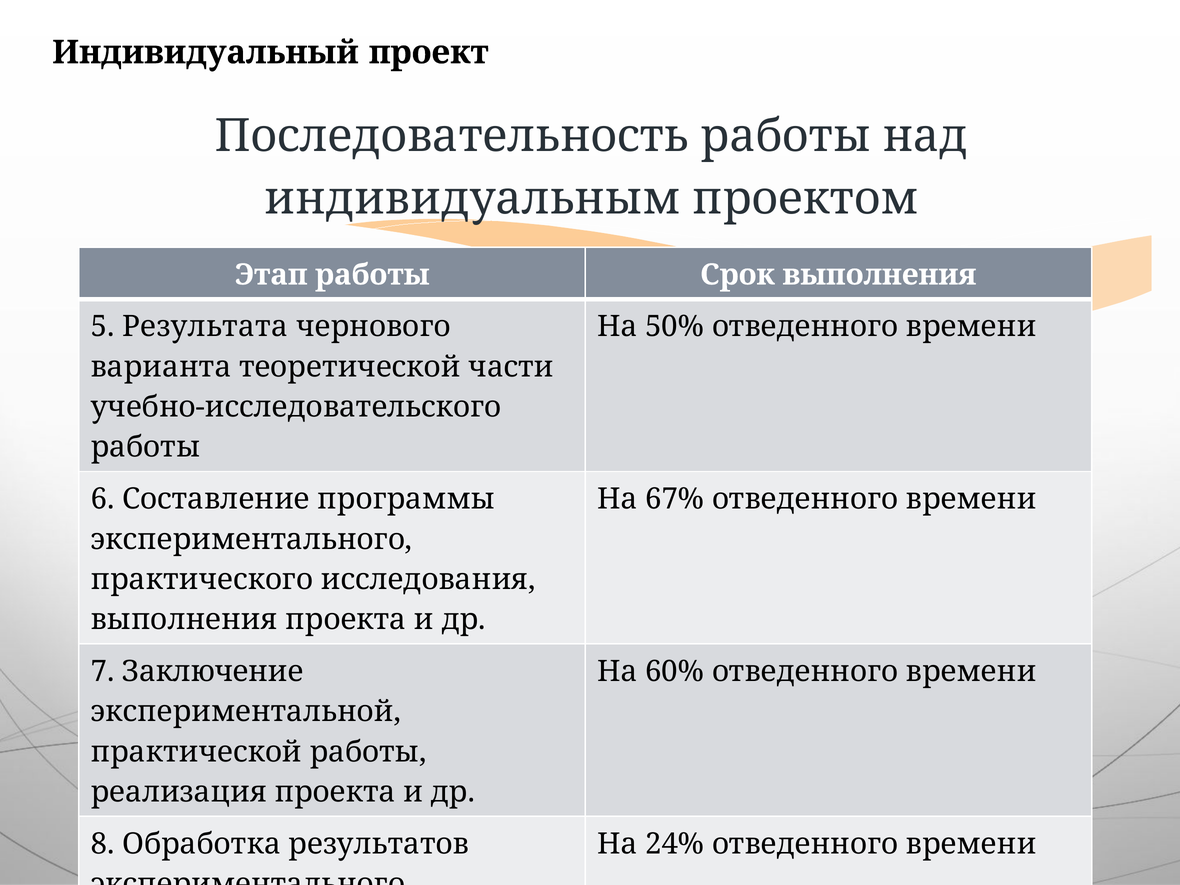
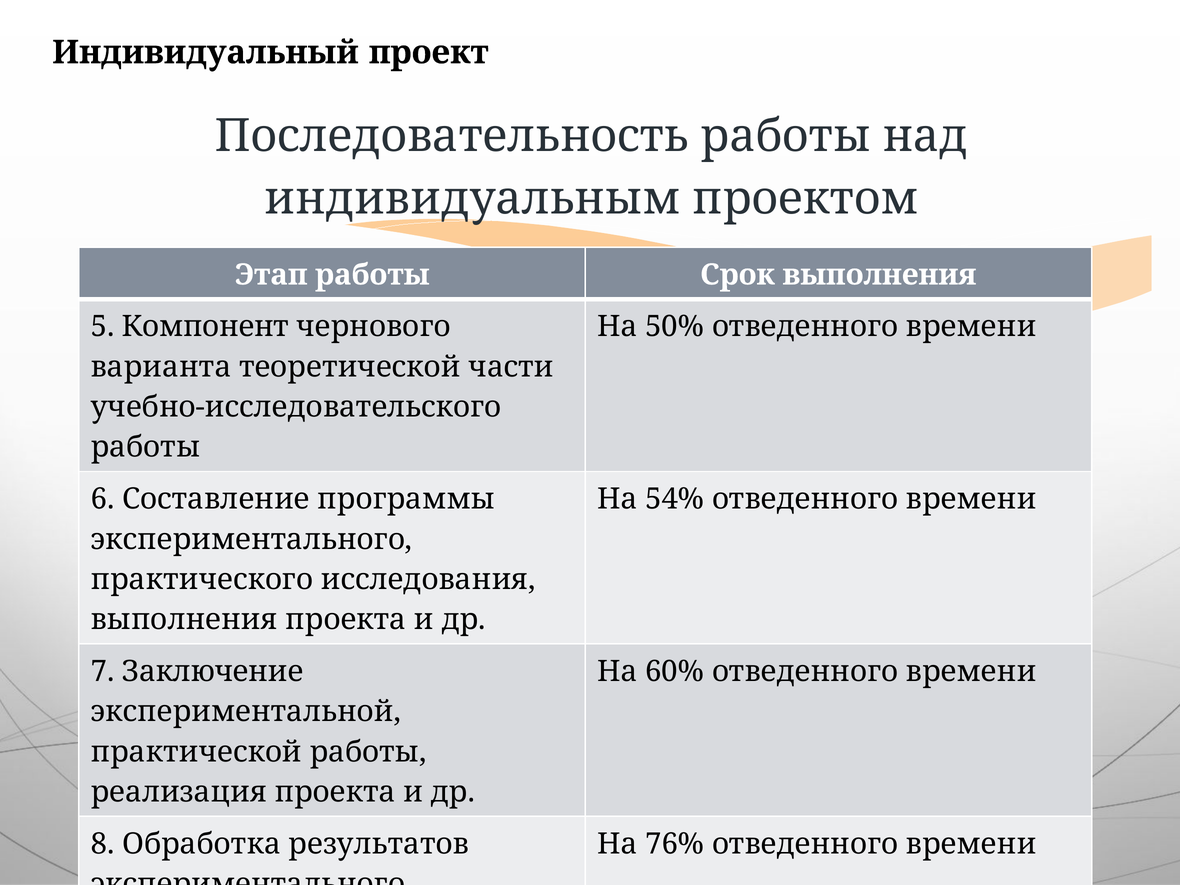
Результата: Результата -> Компонент
67%: 67% -> 54%
24%: 24% -> 76%
